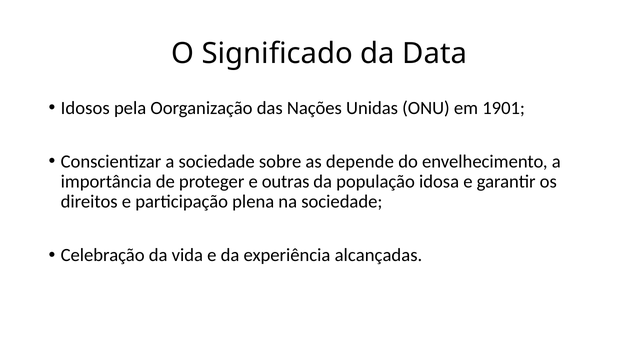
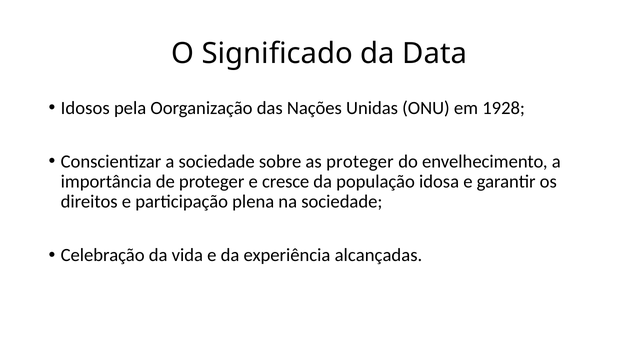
1901: 1901 -> 1928
as depende: depende -> proteger
outras: outras -> cresce
